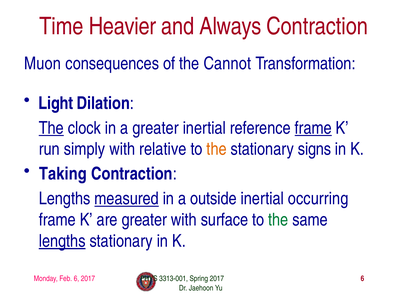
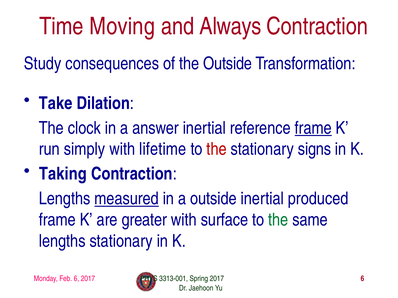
Heavier: Heavier -> Moving
Muon: Muon -> Study
the Cannot: Cannot -> Outside
Light: Light -> Take
The at (51, 128) underline: present -> none
a greater: greater -> answer
relative: relative -> lifetime
the at (217, 149) colour: orange -> red
occurring: occurring -> produced
lengths at (62, 241) underline: present -> none
